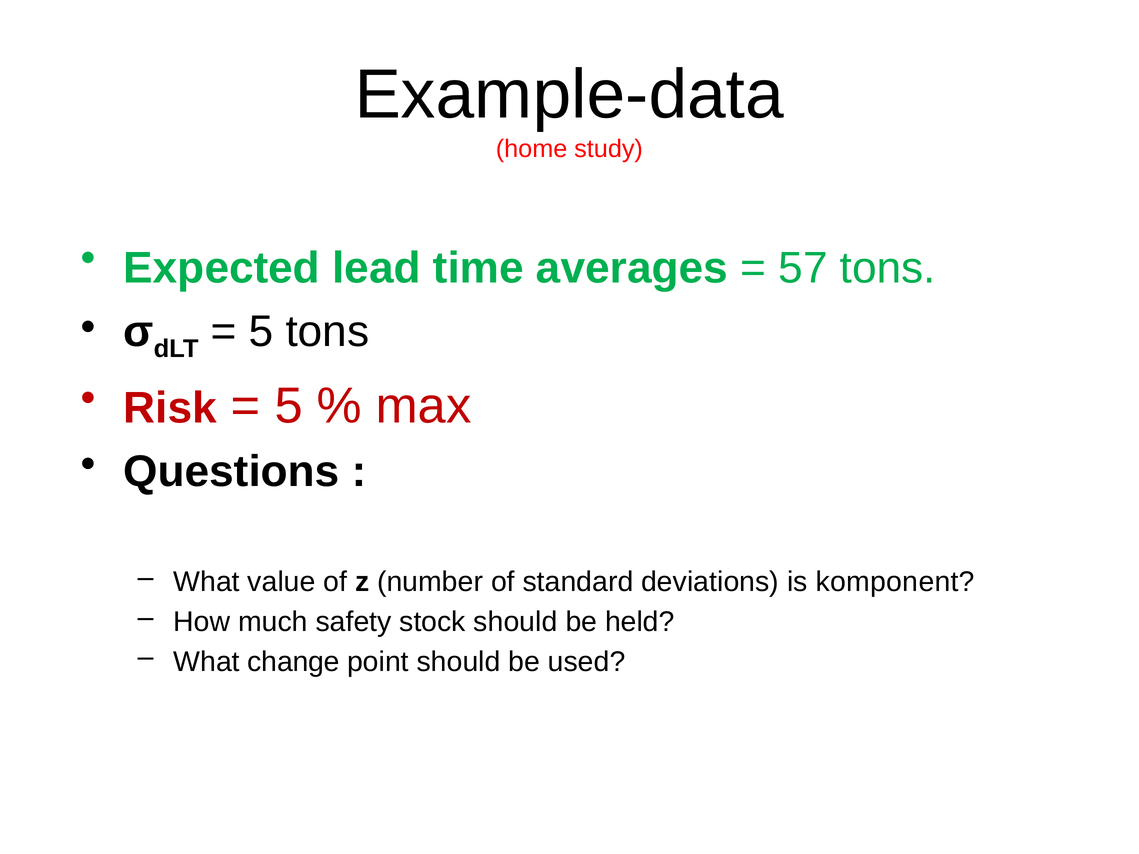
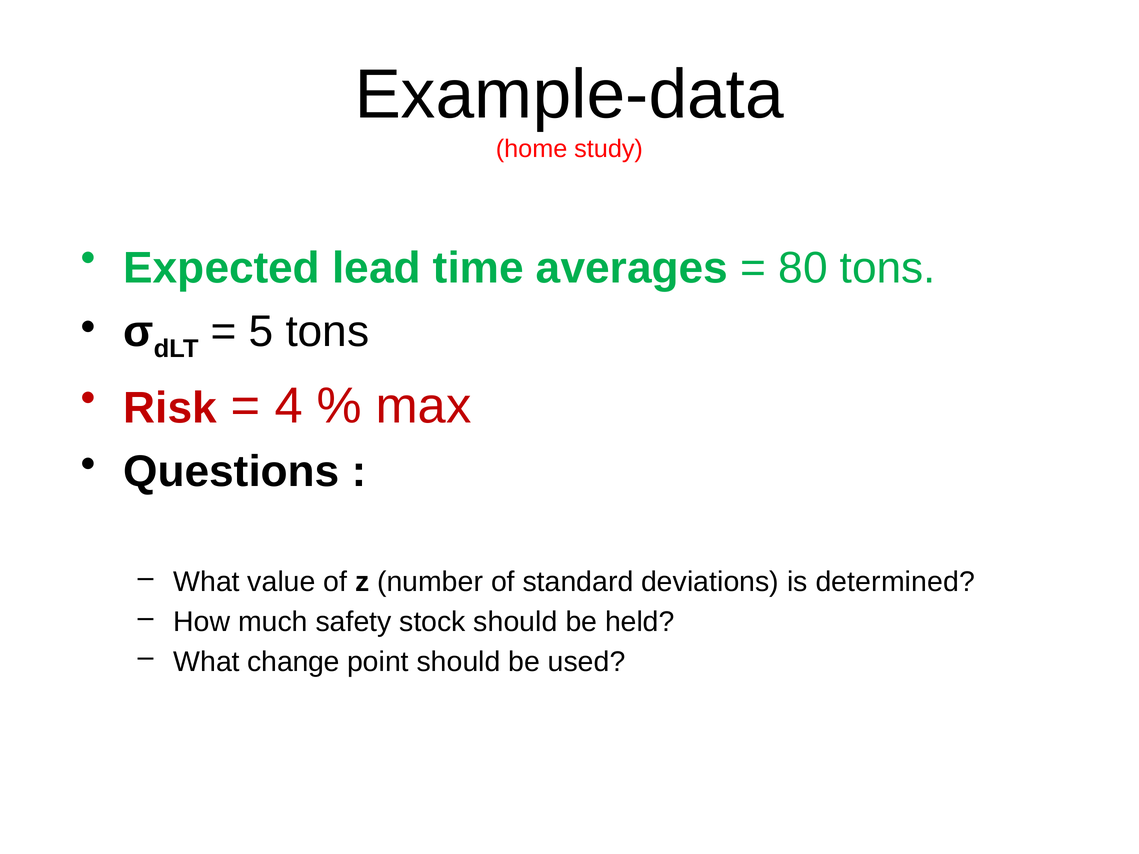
57: 57 -> 80
5 at (289, 406): 5 -> 4
komponent: komponent -> determined
